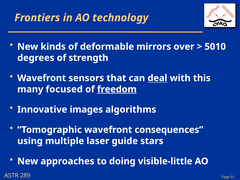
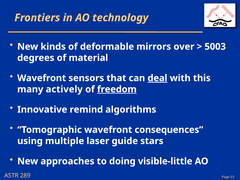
5010: 5010 -> 5003
strength: strength -> material
deal underline: none -> present
focused: focused -> actively
images: images -> remind
